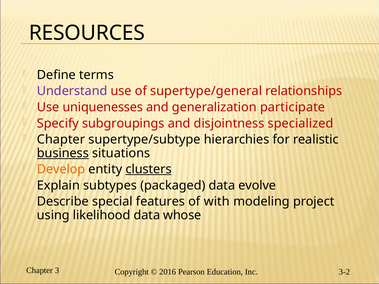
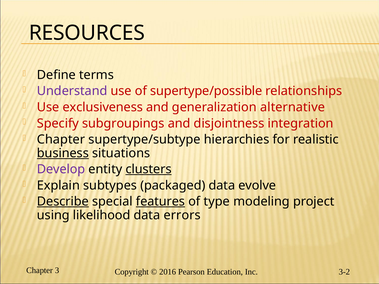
supertype/general: supertype/general -> supertype/possible
uniquenesses: uniquenesses -> exclusiveness
participate: participate -> alternative
specialized: specialized -> integration
Develop colour: orange -> purple
Describe underline: none -> present
features underline: none -> present
with: with -> type
whose: whose -> errors
